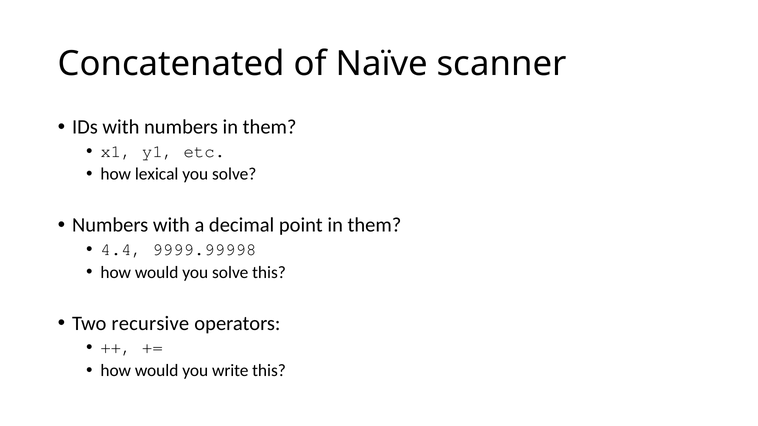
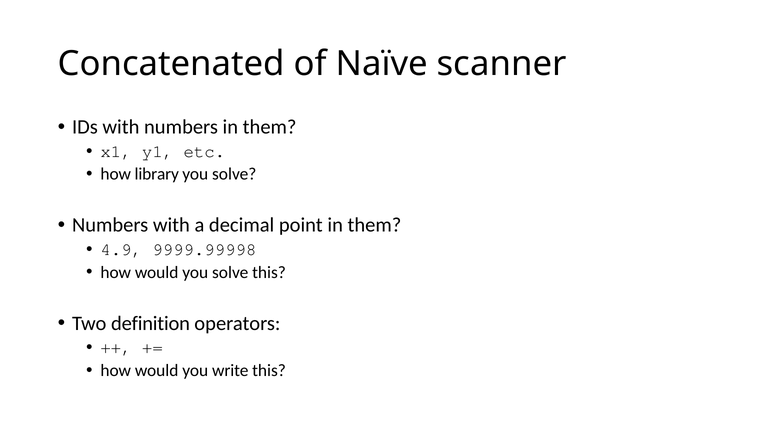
lexical: lexical -> library
4.4: 4.4 -> 4.9
recursive: recursive -> definition
